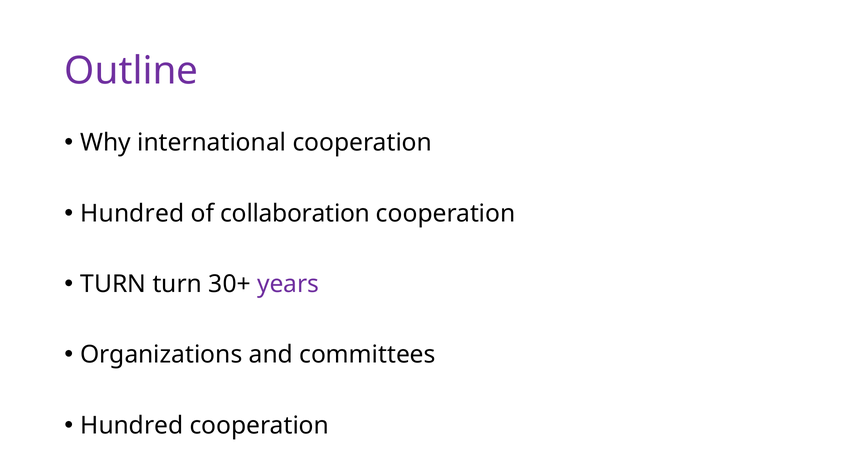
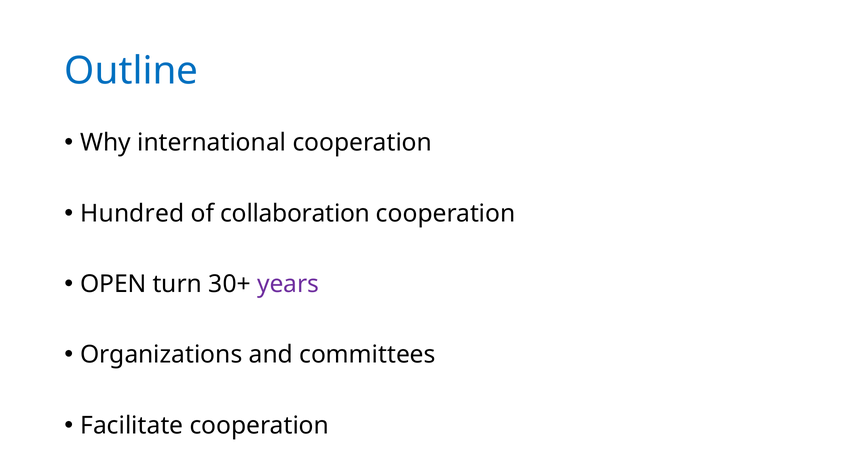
Outline colour: purple -> blue
TURN at (113, 284): TURN -> OPEN
Hundred at (132, 426): Hundred -> Facilitate
